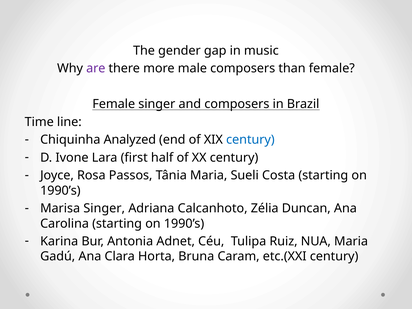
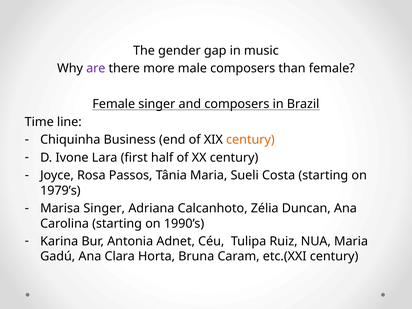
Analyzed: Analyzed -> Business
century at (250, 140) colour: blue -> orange
1990’s at (60, 191): 1990’s -> 1979’s
